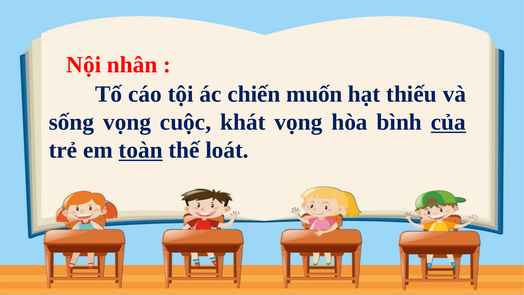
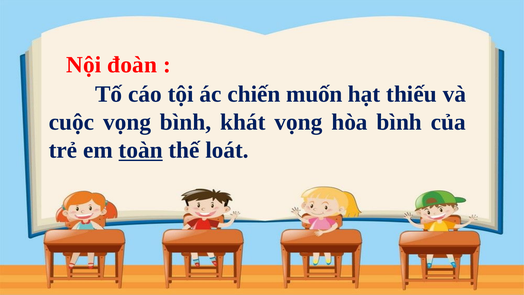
nhân: nhân -> đoàn
sống: sống -> cuộc
vọng cuộc: cuộc -> bình
của underline: present -> none
